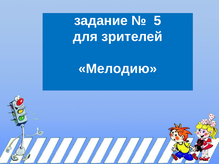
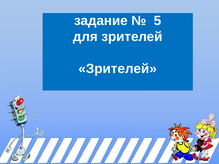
Мелодию at (118, 69): Мелодию -> Зрителей
